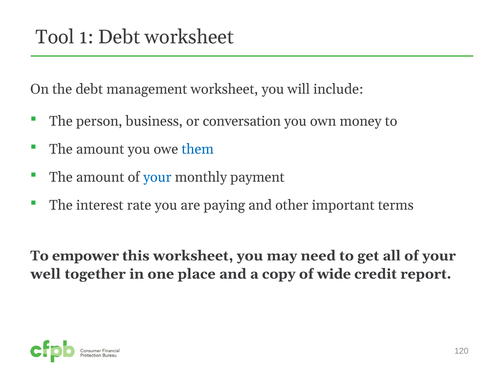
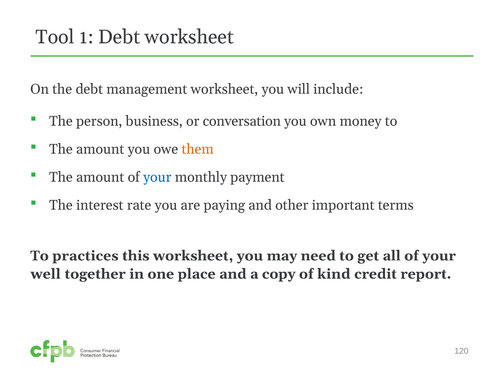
them colour: blue -> orange
empower: empower -> practices
wide: wide -> kind
